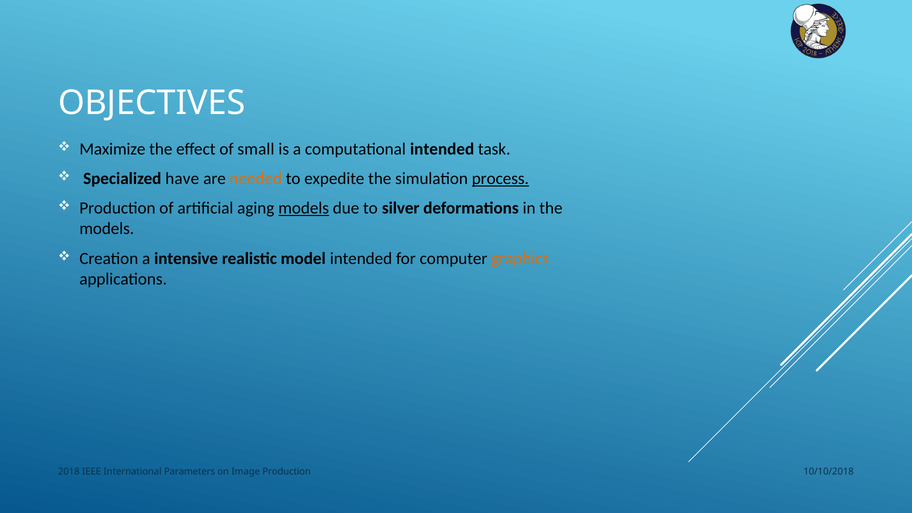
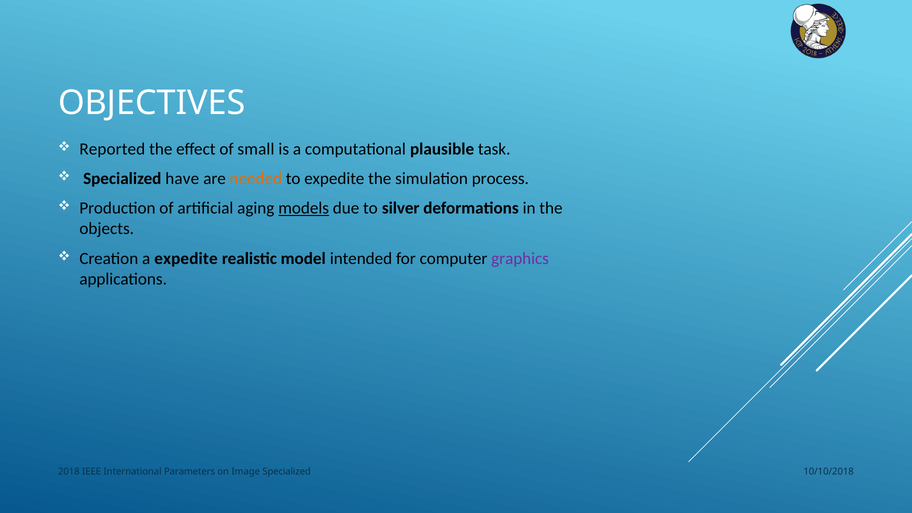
Maximize: Maximize -> Reported
computational intended: intended -> plausible
process underline: present -> none
models at (107, 229): models -> objects
a intensive: intensive -> expedite
graphics colour: orange -> purple
Image Production: Production -> Specialized
